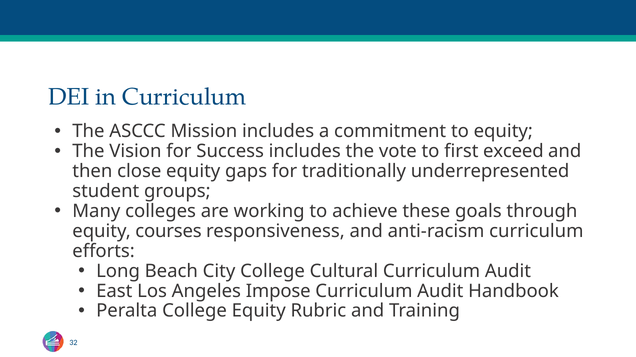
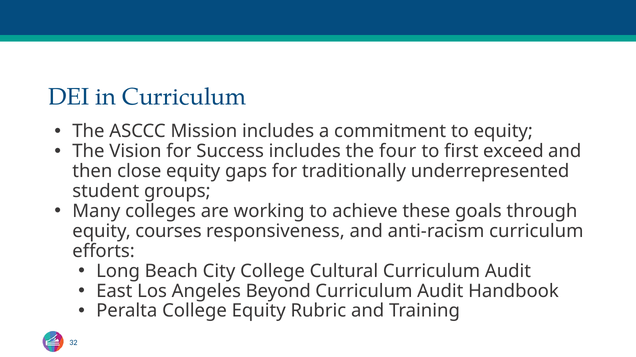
vote: vote -> four
Impose: Impose -> Beyond
